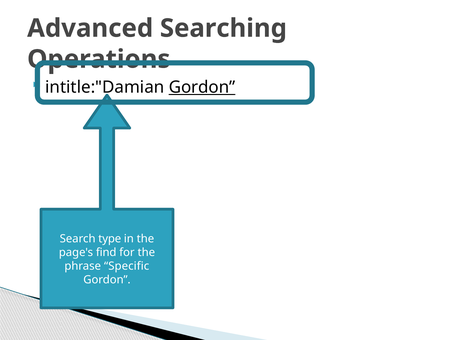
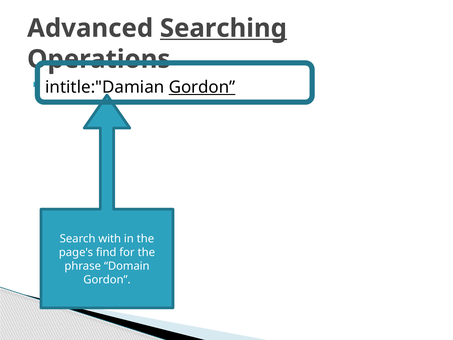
Searching underline: none -> present
type: type -> with
Specific: Specific -> Domain
